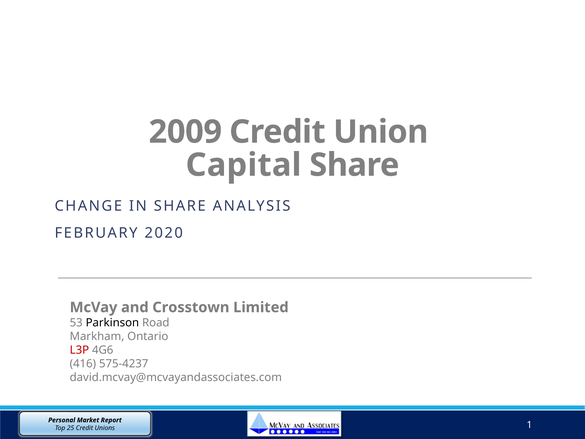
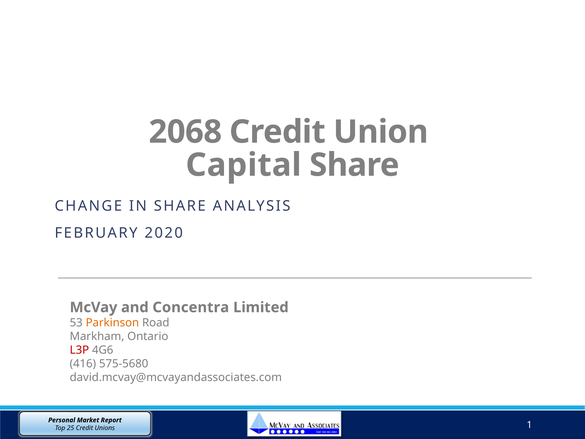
2009: 2009 -> 2068
Crosstown: Crosstown -> Concentra
Parkinson colour: black -> orange
575-4237: 575-4237 -> 575-5680
